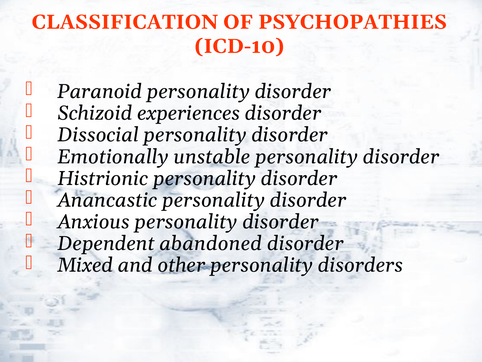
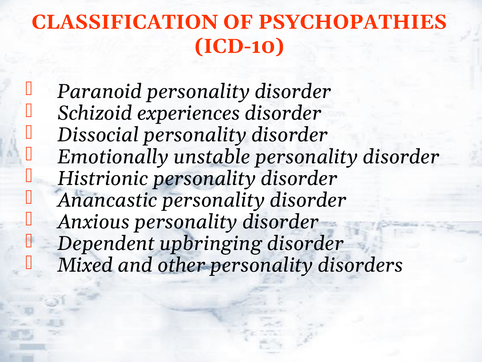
abandoned: abandoned -> upbringing
